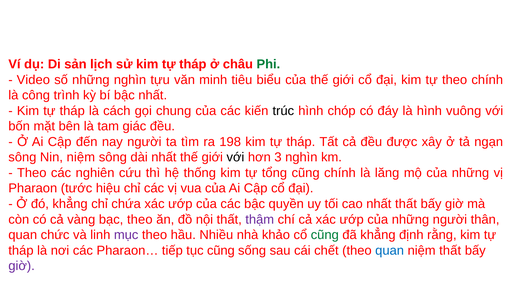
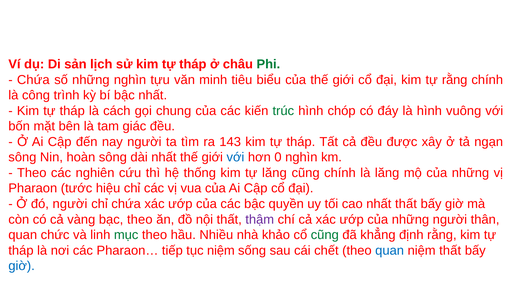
Video at (33, 80): Video -> Chứa
tự theo: theo -> rằng
trúc colour: black -> green
198: 198 -> 143
Nin niệm: niệm -> hoàn
với at (235, 157) colour: black -> blue
3: 3 -> 0
tự tổng: tổng -> lăng
đó khẳng: khẳng -> người
mục colour: purple -> green
tục cũng: cũng -> niệm
giờ at (22, 266) colour: purple -> blue
